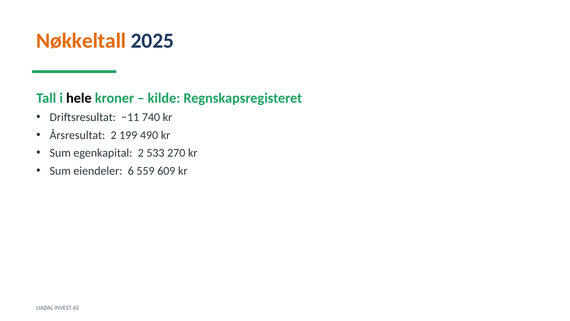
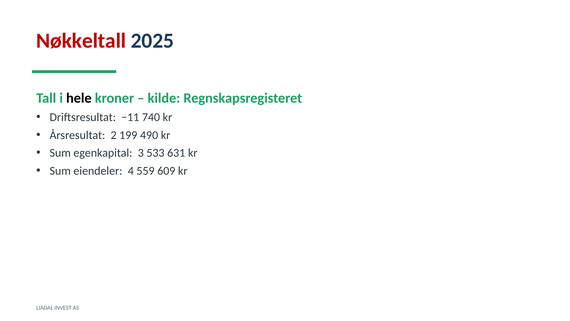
Nøkkeltall colour: orange -> red
egenkapital 2: 2 -> 3
270: 270 -> 631
6: 6 -> 4
